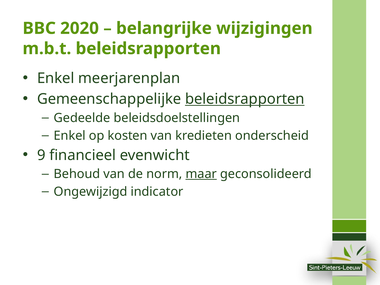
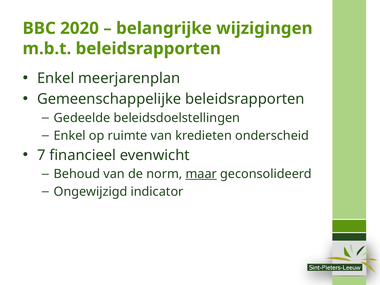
beleidsrapporten at (245, 99) underline: present -> none
kosten: kosten -> ruimte
9: 9 -> 7
